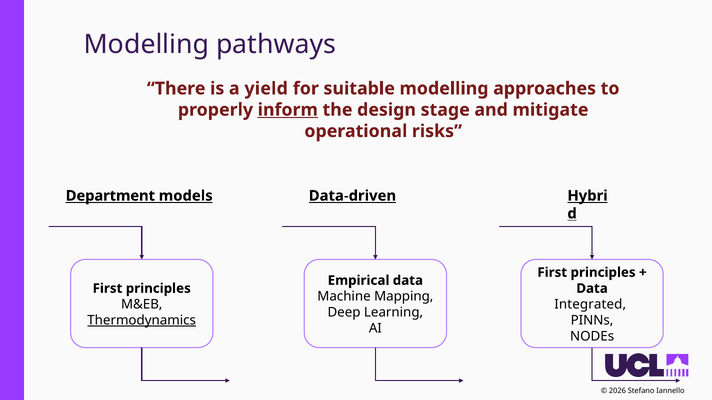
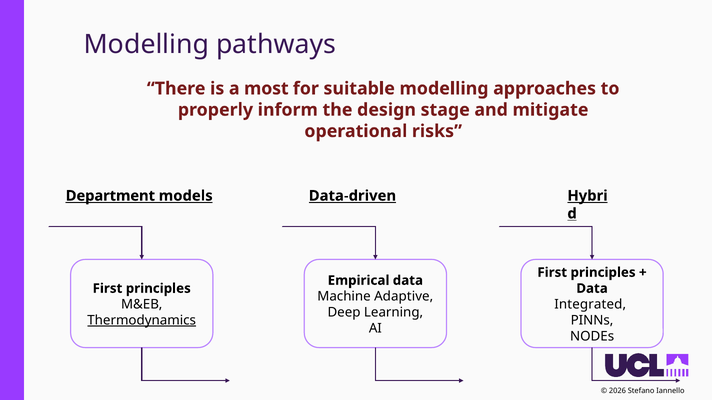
yield: yield -> most
inform underline: present -> none
Mapping: Mapping -> Adaptive
